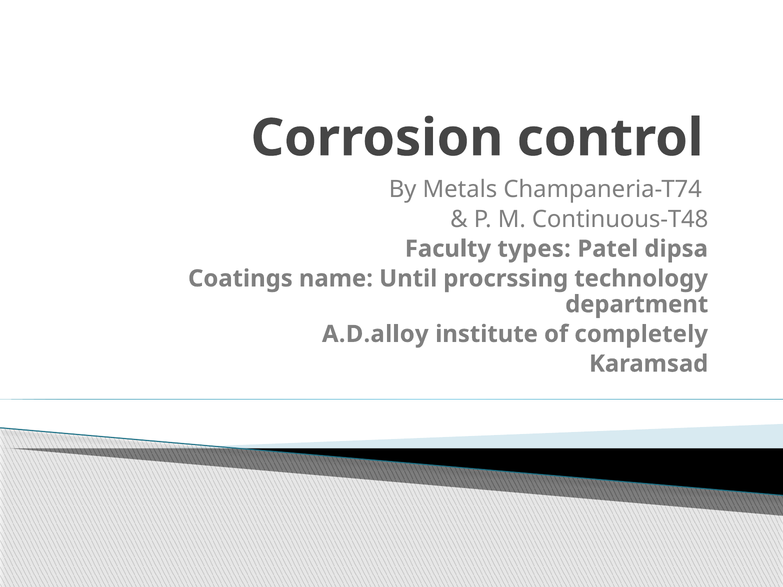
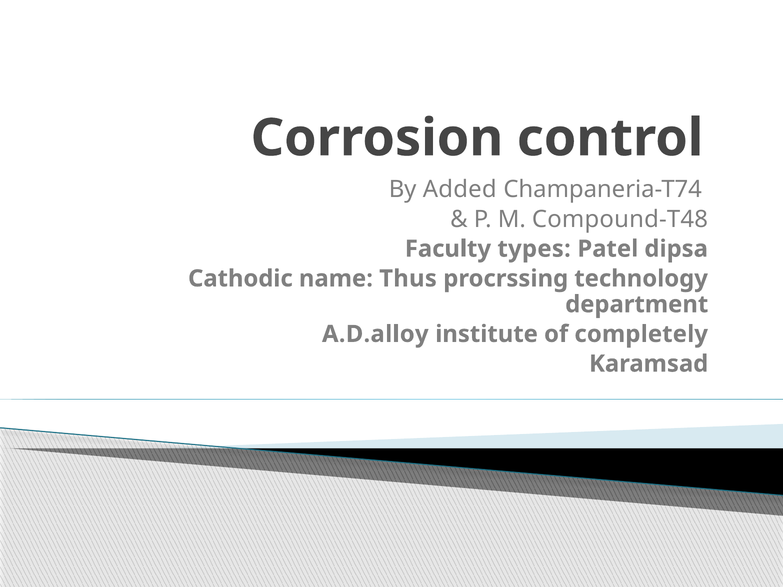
Metals: Metals -> Added
Continuous-T48: Continuous-T48 -> Compound-T48
Coatings: Coatings -> Cathodic
Until: Until -> Thus
